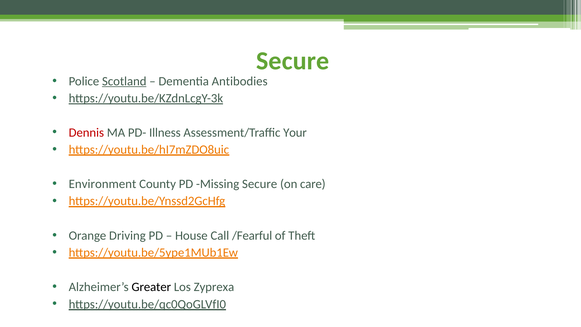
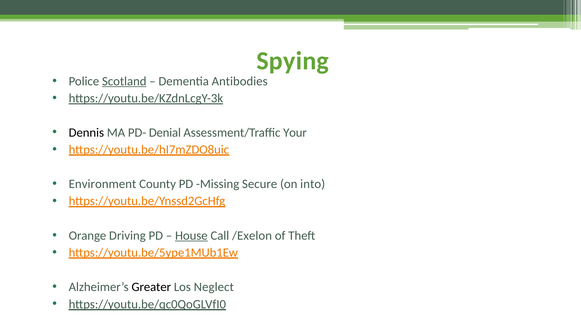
Secure at (293, 61): Secure -> Spying
Dennis colour: red -> black
Illness: Illness -> Denial
care: care -> into
House underline: none -> present
/Fearful: /Fearful -> /Exelon
Zyprexa: Zyprexa -> Neglect
